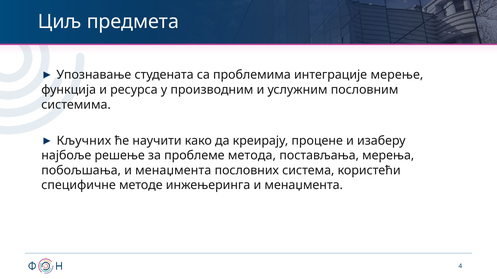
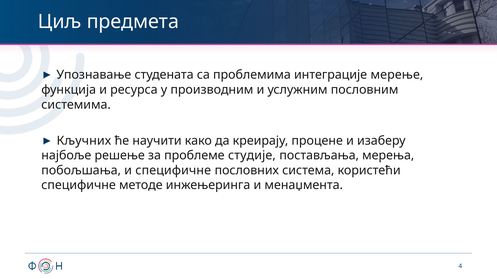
метода: метода -> студије
побољшања и менаџмента: менаџмента -> специфичне
